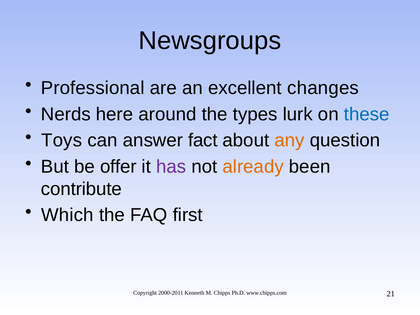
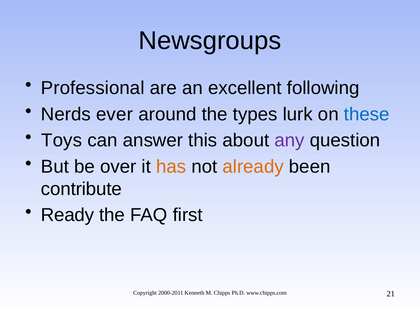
changes: changes -> following
here: here -> ever
fact: fact -> this
any colour: orange -> purple
offer: offer -> over
has colour: purple -> orange
Which: Which -> Ready
